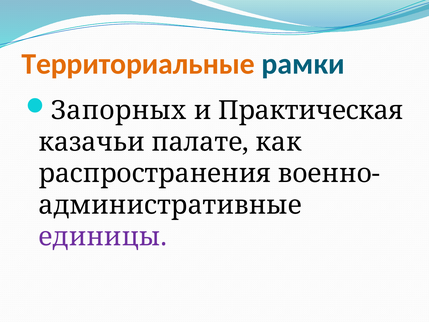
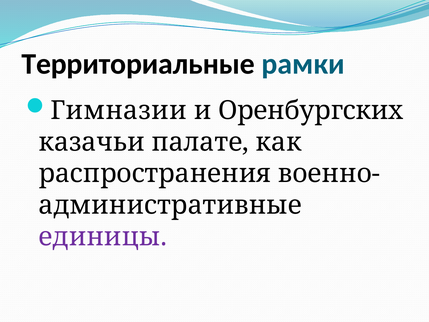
Территориальные colour: orange -> black
Запорных: Запорных -> Гимназии
Практическая: Практическая -> Оренбургских
